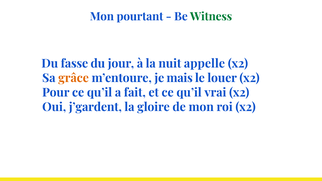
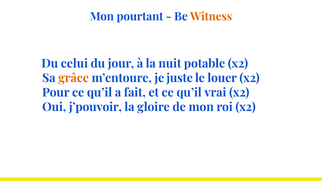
Witness colour: green -> orange
fasse: fasse -> celui
appelle: appelle -> potable
mais: mais -> juste
j’gardent: j’gardent -> j’pouvoir
